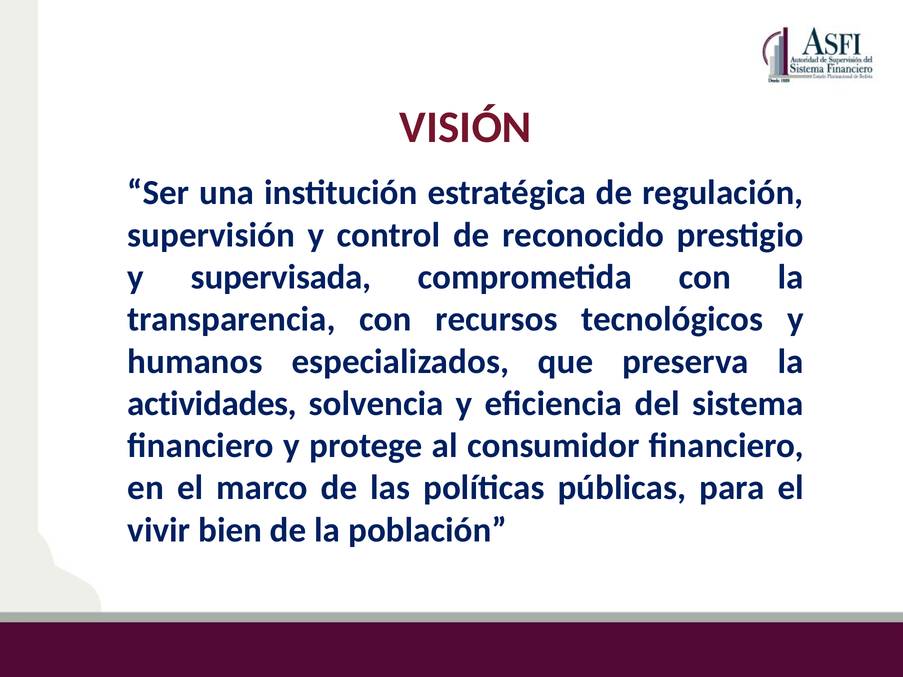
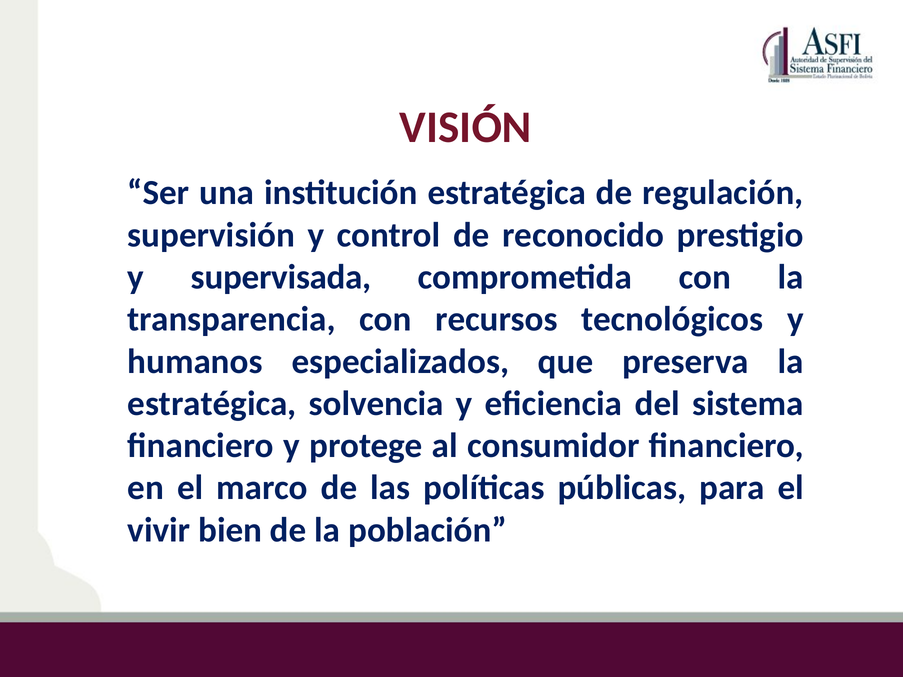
actividades at (212, 404): actividades -> estratégica
